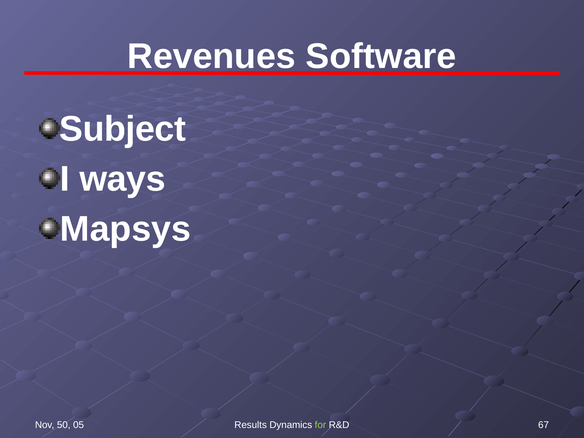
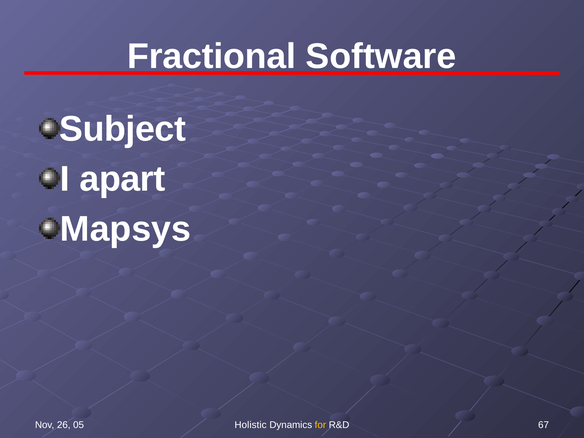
Revenues: Revenues -> Fractional
ways: ways -> apart
50: 50 -> 26
Results: Results -> Holistic
for colour: light green -> yellow
